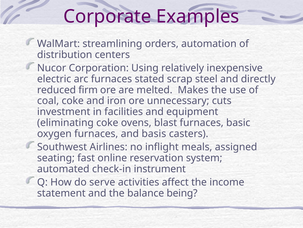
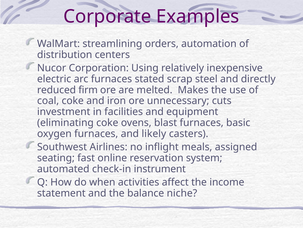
basis: basis -> likely
serve: serve -> when
being: being -> niche
